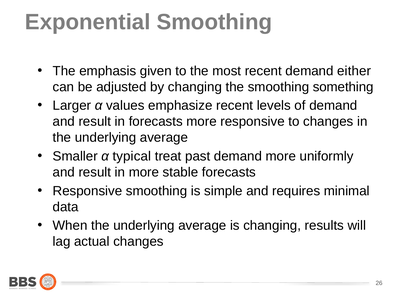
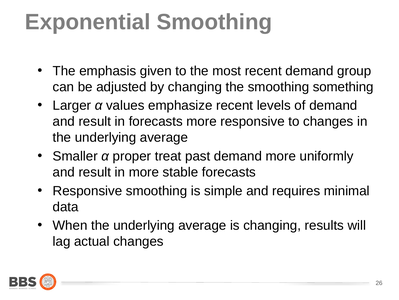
either: either -> group
typical: typical -> proper
